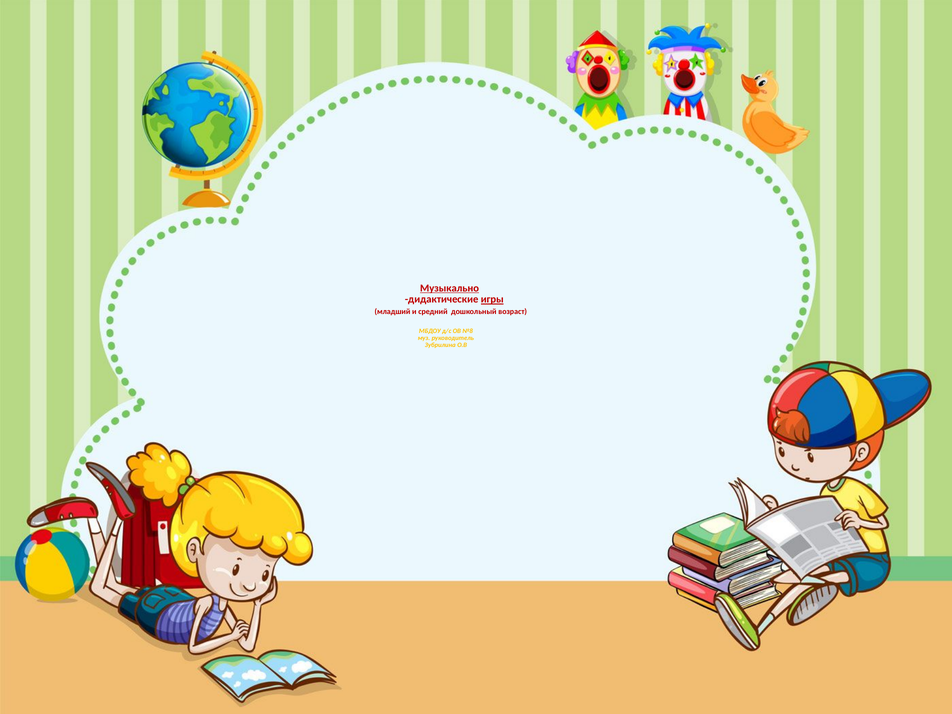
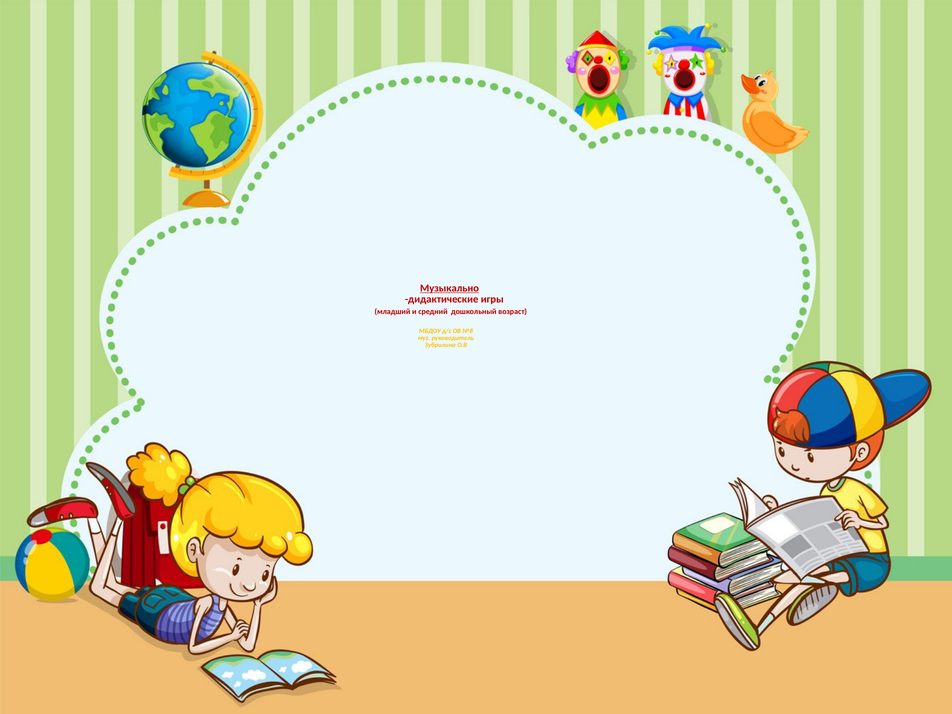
игры underline: present -> none
